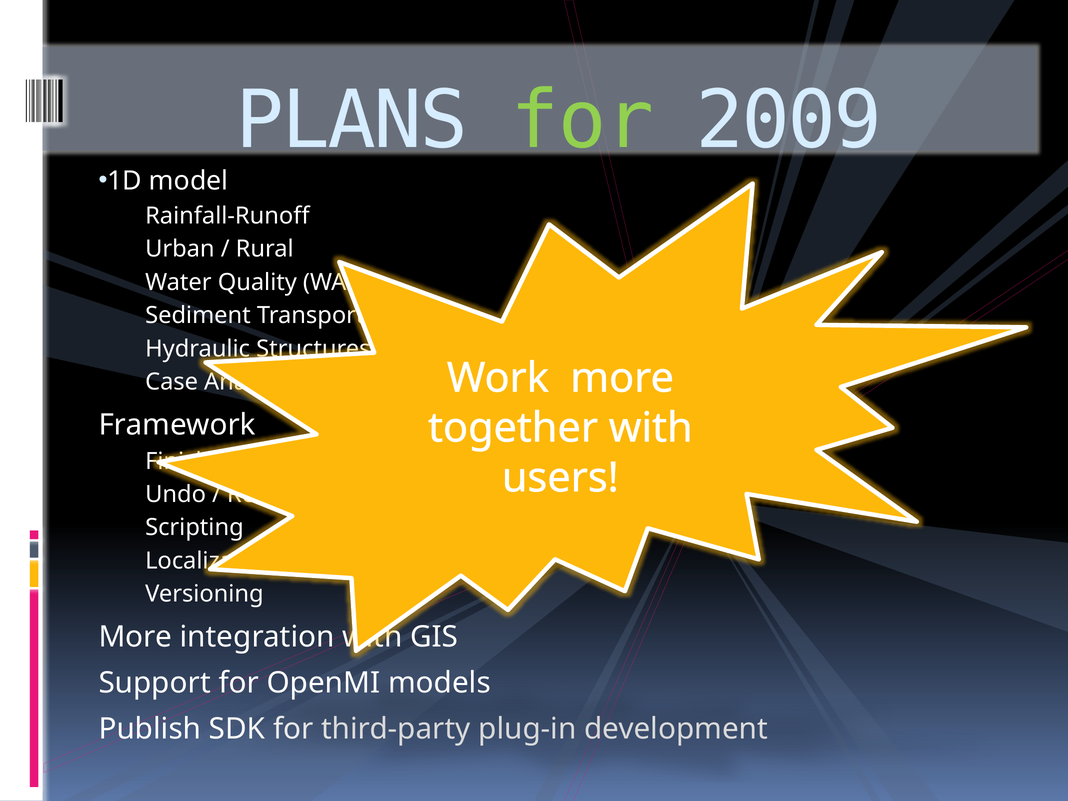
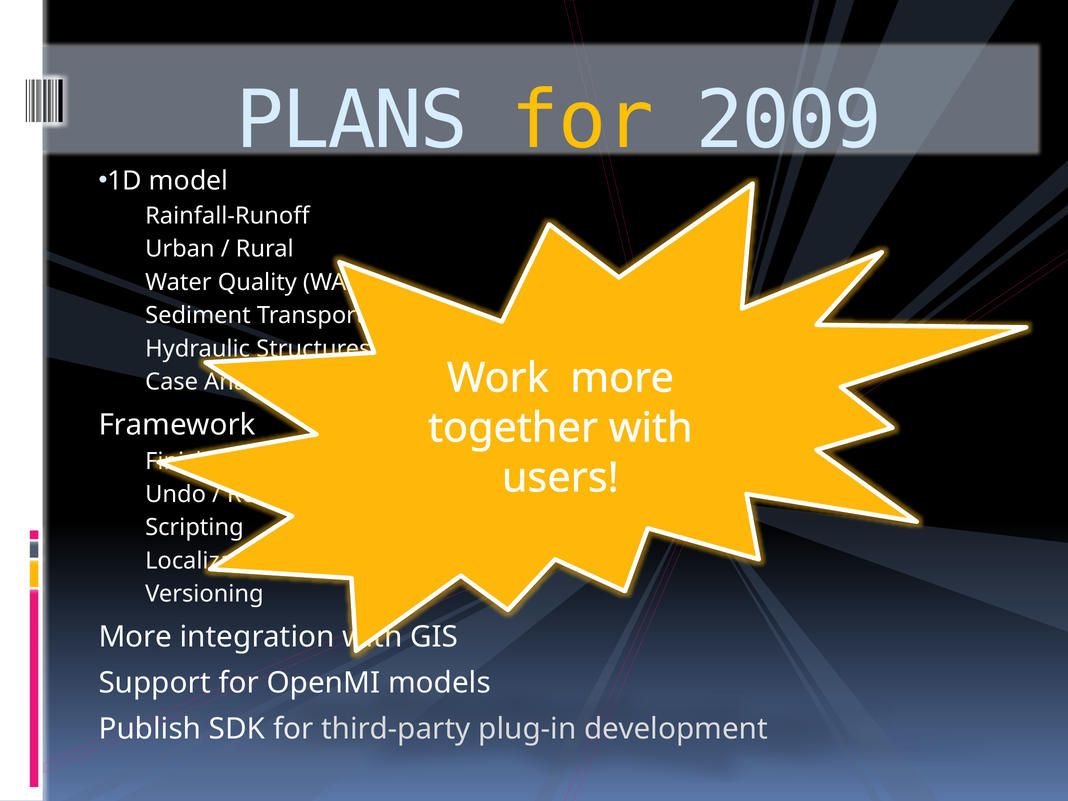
for at (582, 121) colour: light green -> yellow
